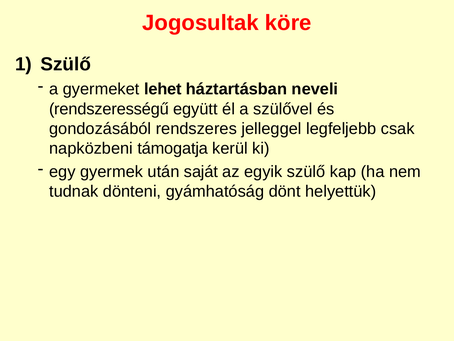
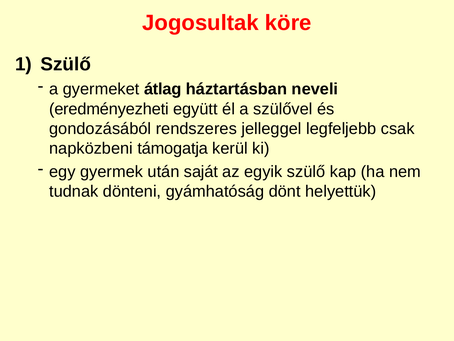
lehet: lehet -> átlag
rendszerességű: rendszerességű -> eredményezheti
